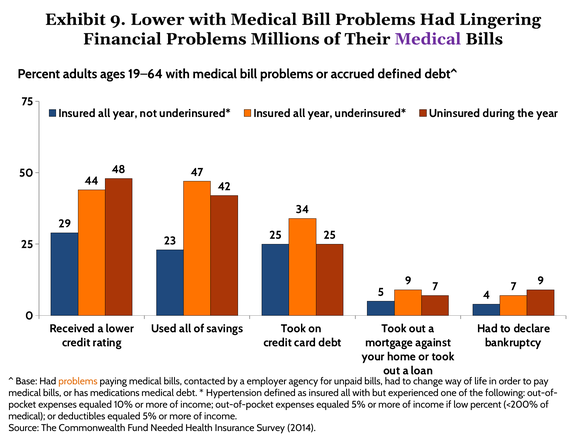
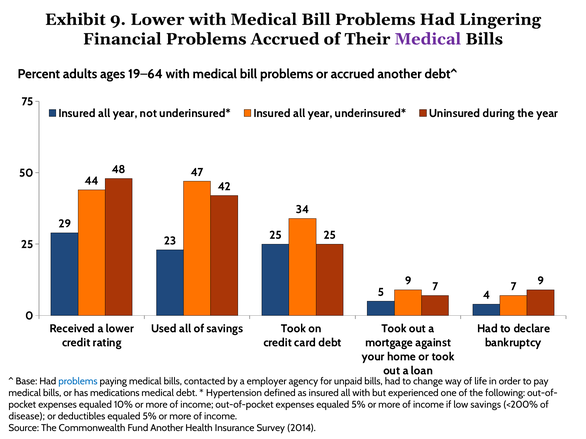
Problems Millions: Millions -> Accrued
accrued defined: defined -> another
problems at (78, 382) colour: orange -> blue
low percent: percent -> savings
medical at (27, 417): medical -> disease
Fund Needed: Needed -> Another
